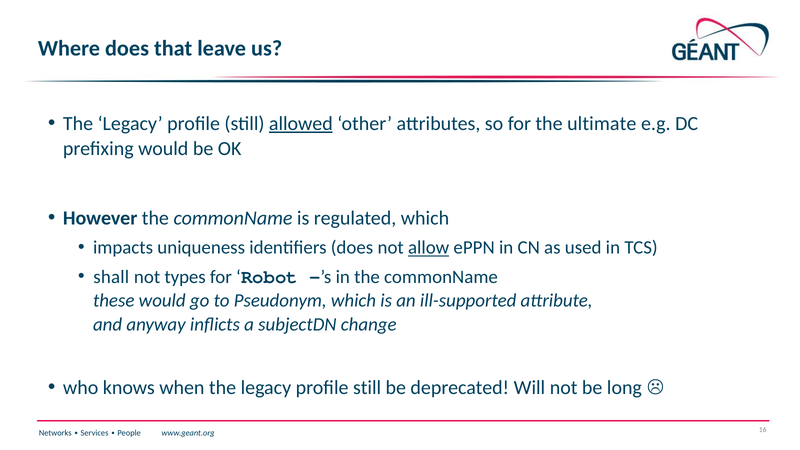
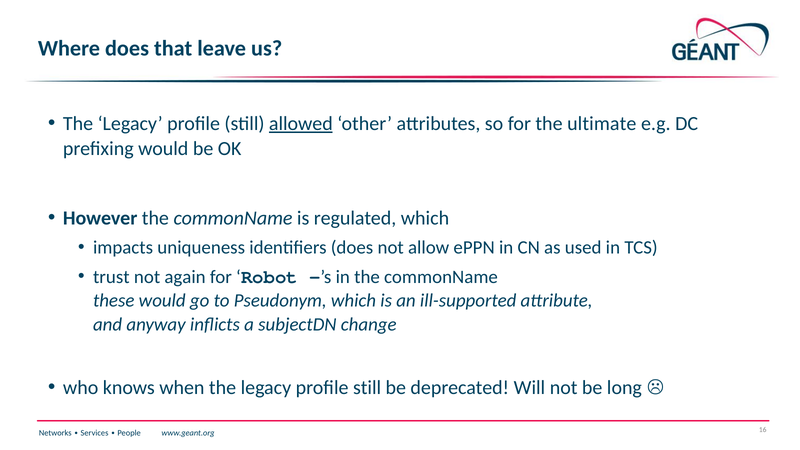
allow underline: present -> none
shall: shall -> trust
types: types -> again
